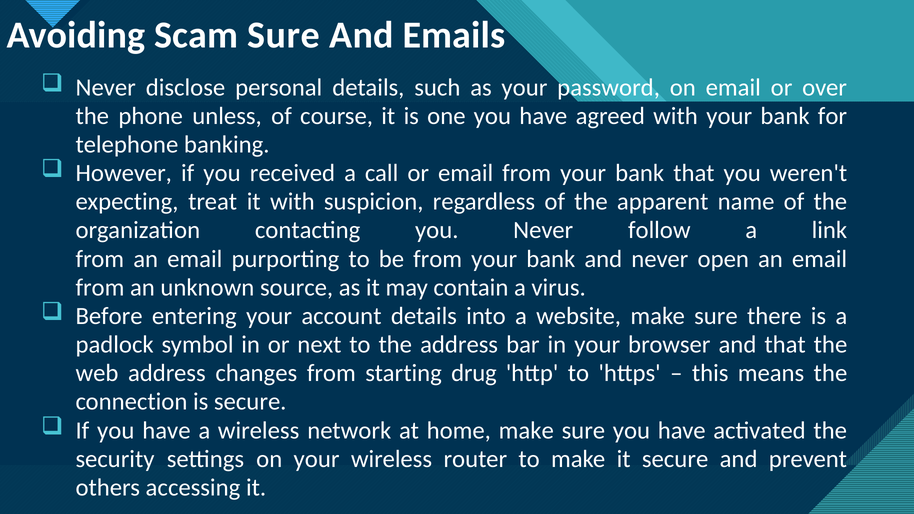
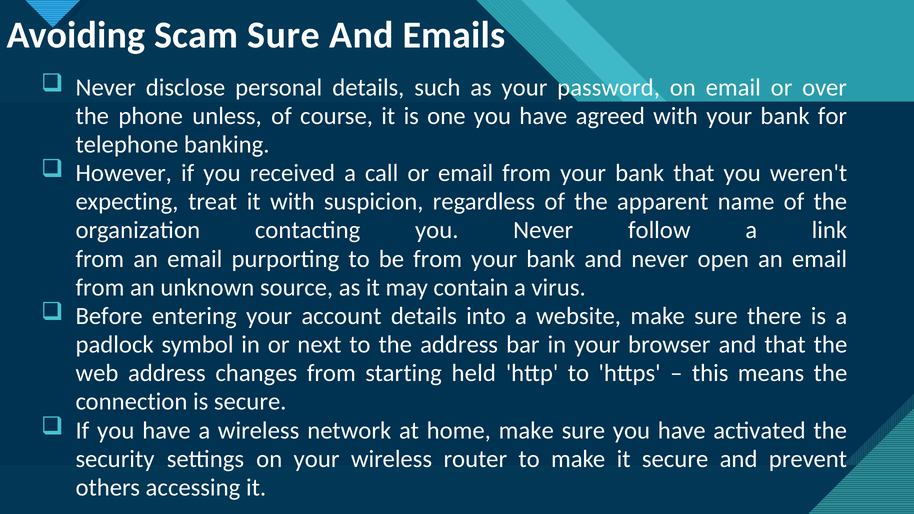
drug: drug -> held
